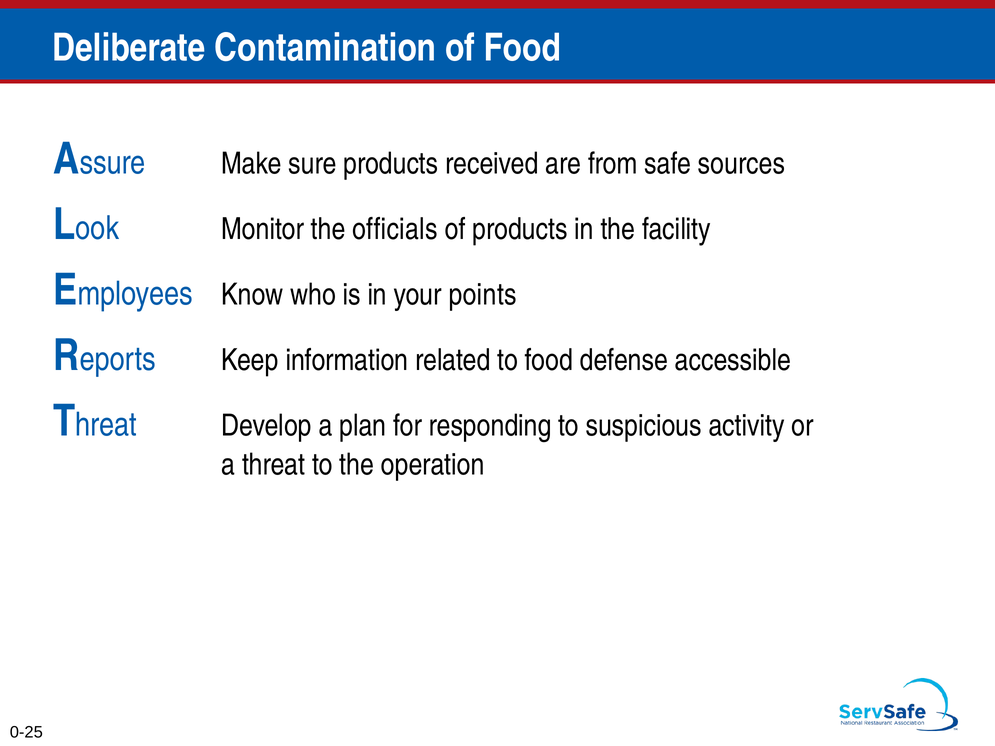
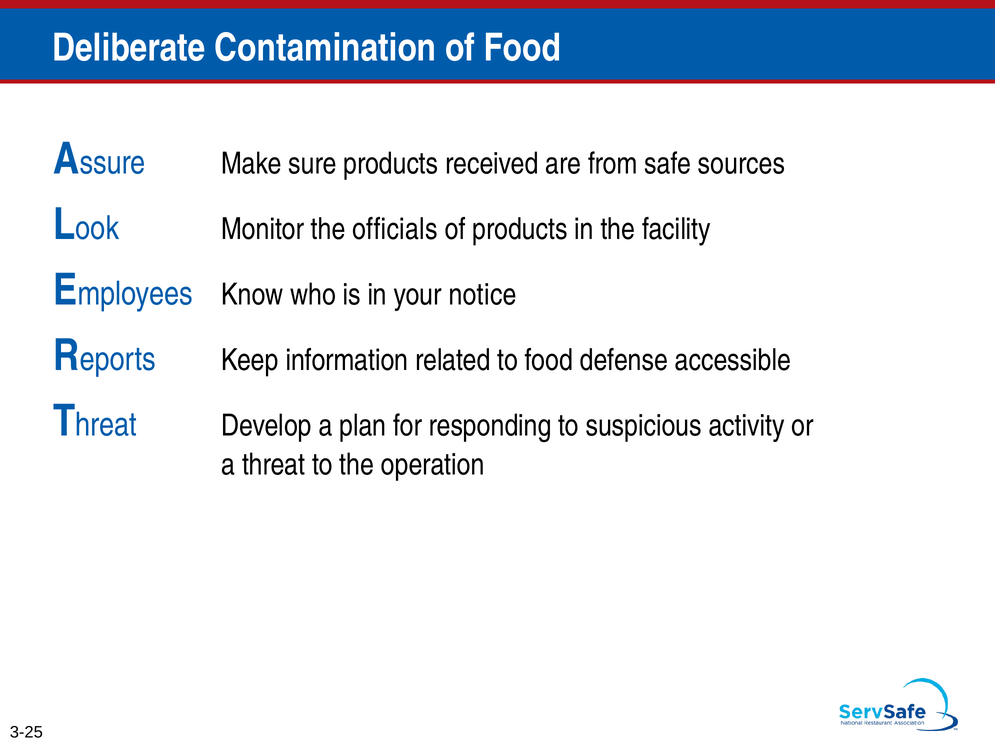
points: points -> notice
0-25: 0-25 -> 3-25
